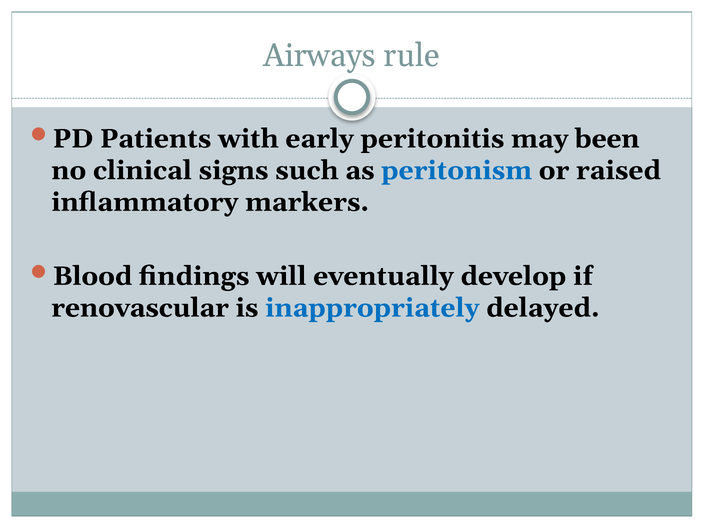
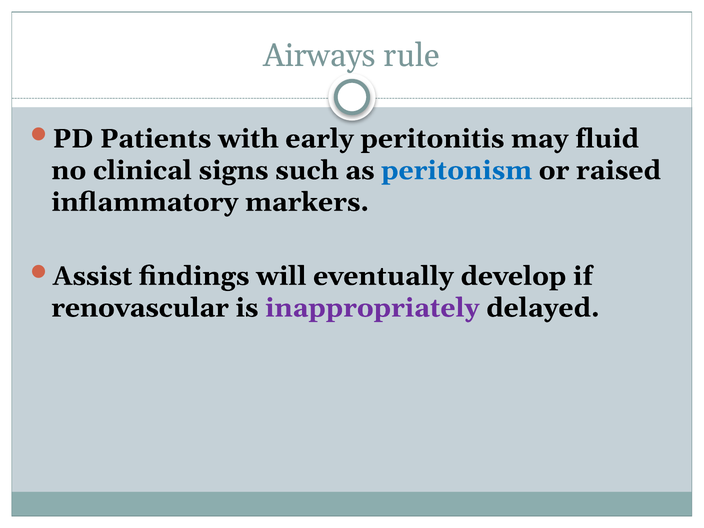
been: been -> fluid
Blood: Blood -> Assist
inappropriately colour: blue -> purple
